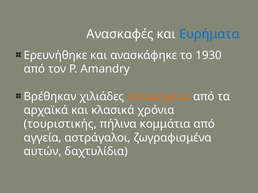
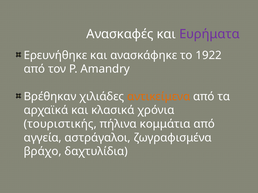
Ευρήματα colour: blue -> purple
1930: 1930 -> 1922
αυτών: αυτών -> βράχο
